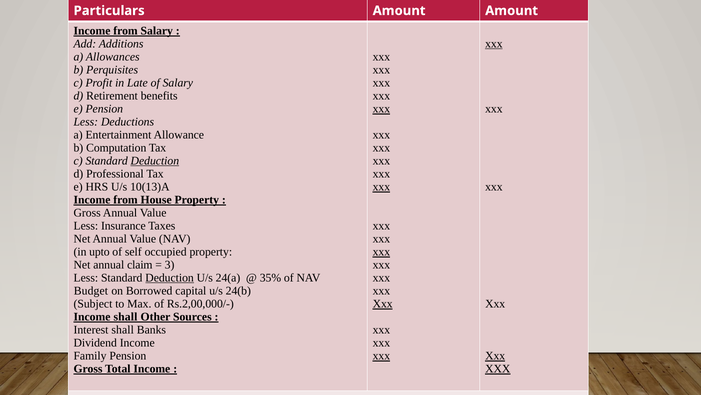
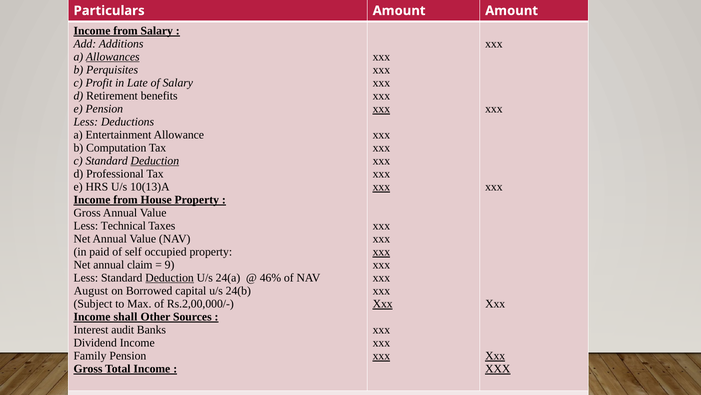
xxx at (494, 44) underline: present -> none
Allowances underline: none -> present
Insurance: Insurance -> Technical
upto: upto -> paid
3: 3 -> 9
35%: 35% -> 46%
Budget: Budget -> August
Interest shall: shall -> audit
